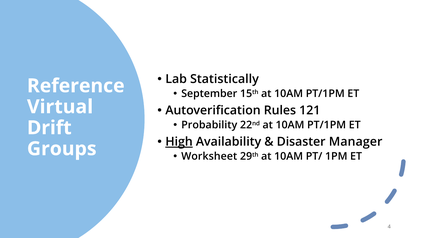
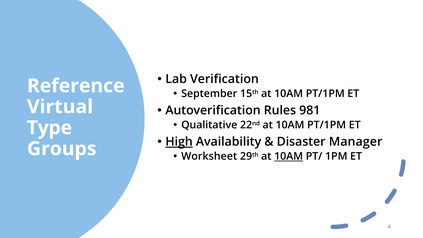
Statistically: Statistically -> Verification
121: 121 -> 981
Probability: Probability -> Qualitative
Drift: Drift -> Type
10AM at (289, 156) underline: none -> present
